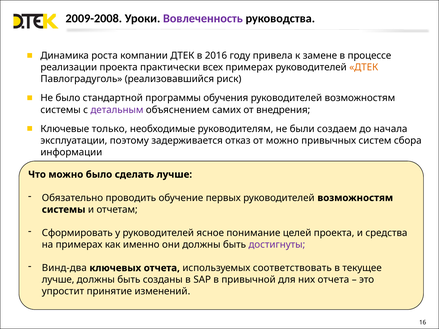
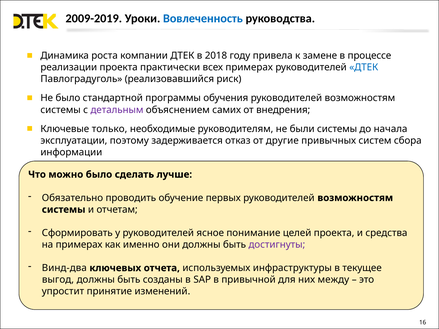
2009-2008: 2009-2008 -> 2009-2019
Вовлеченность colour: purple -> blue
2016: 2016 -> 2018
ДТЕК at (364, 67) colour: orange -> blue
были создаем: создаем -> системы
от можно: можно -> другие
соответствовать: соответствовать -> инфраструктуры
лучше at (58, 280): лучше -> выгод
них отчета: отчета -> между
